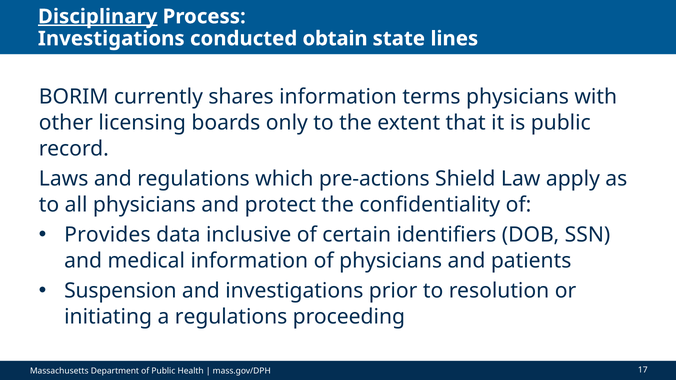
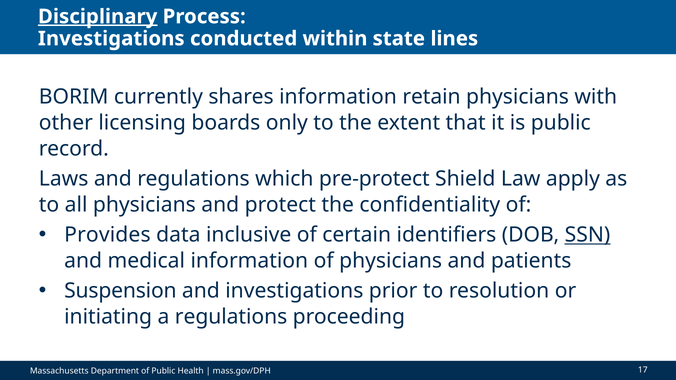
obtain: obtain -> within
terms: terms -> retain
pre-actions: pre-actions -> pre-protect
SSN underline: none -> present
